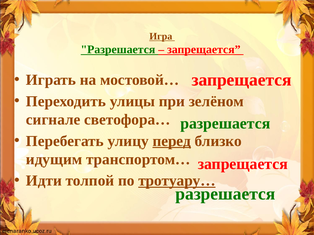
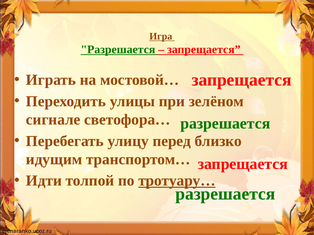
перед underline: present -> none
